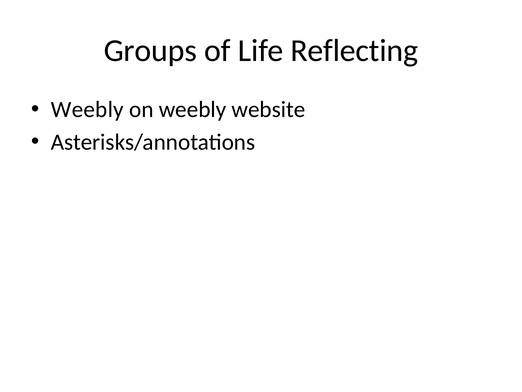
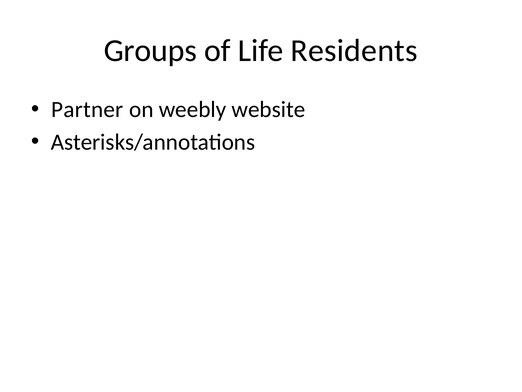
Reflecting: Reflecting -> Residents
Weebly at (87, 110): Weebly -> Partner
